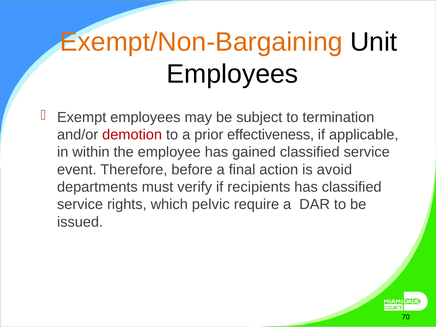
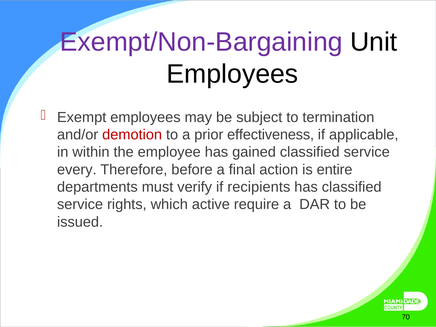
Exempt/Non-Bargaining colour: orange -> purple
event: event -> every
avoid: avoid -> entire
pelvic: pelvic -> active
